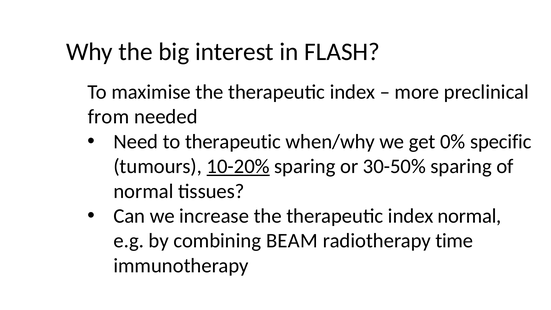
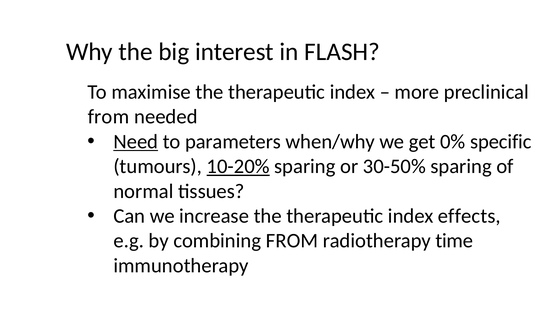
Need underline: none -> present
to therapeutic: therapeutic -> parameters
index normal: normal -> effects
combining BEAM: BEAM -> FROM
